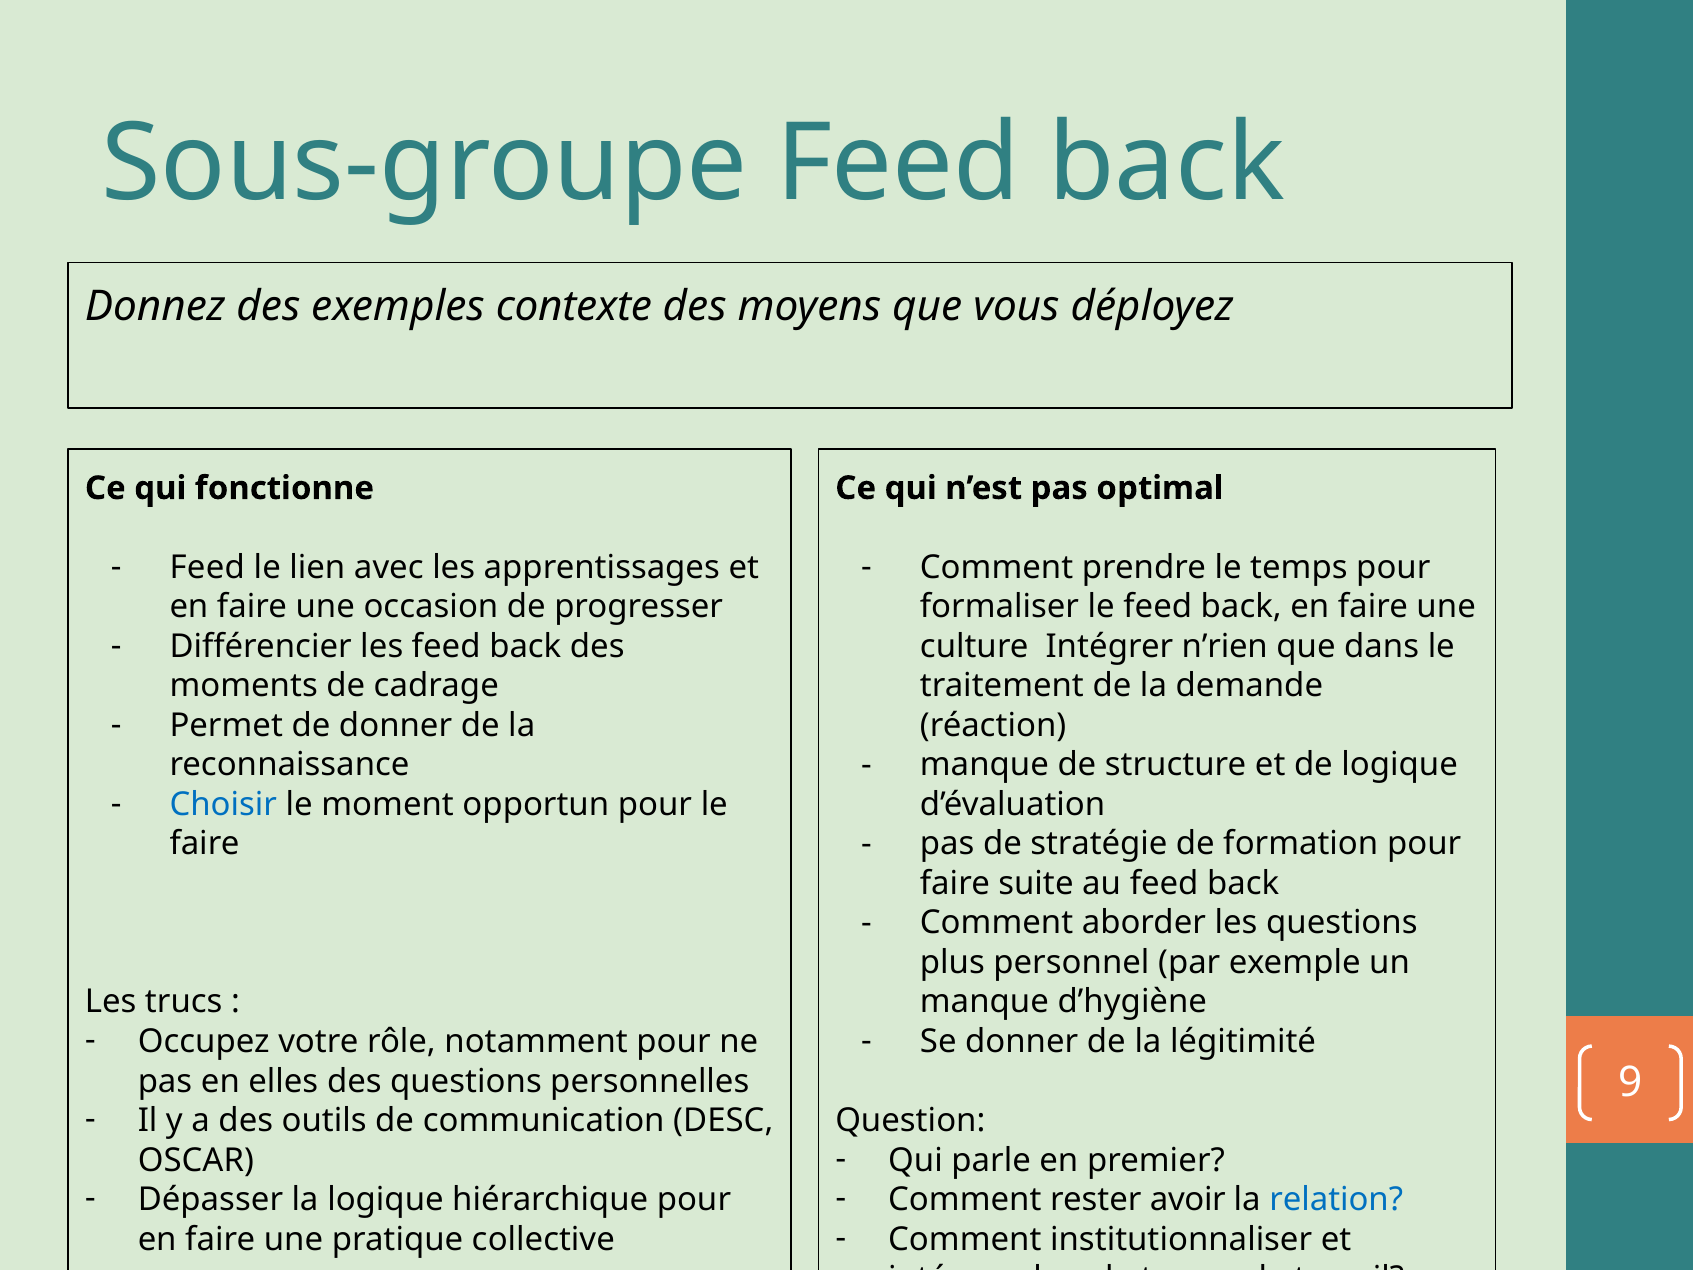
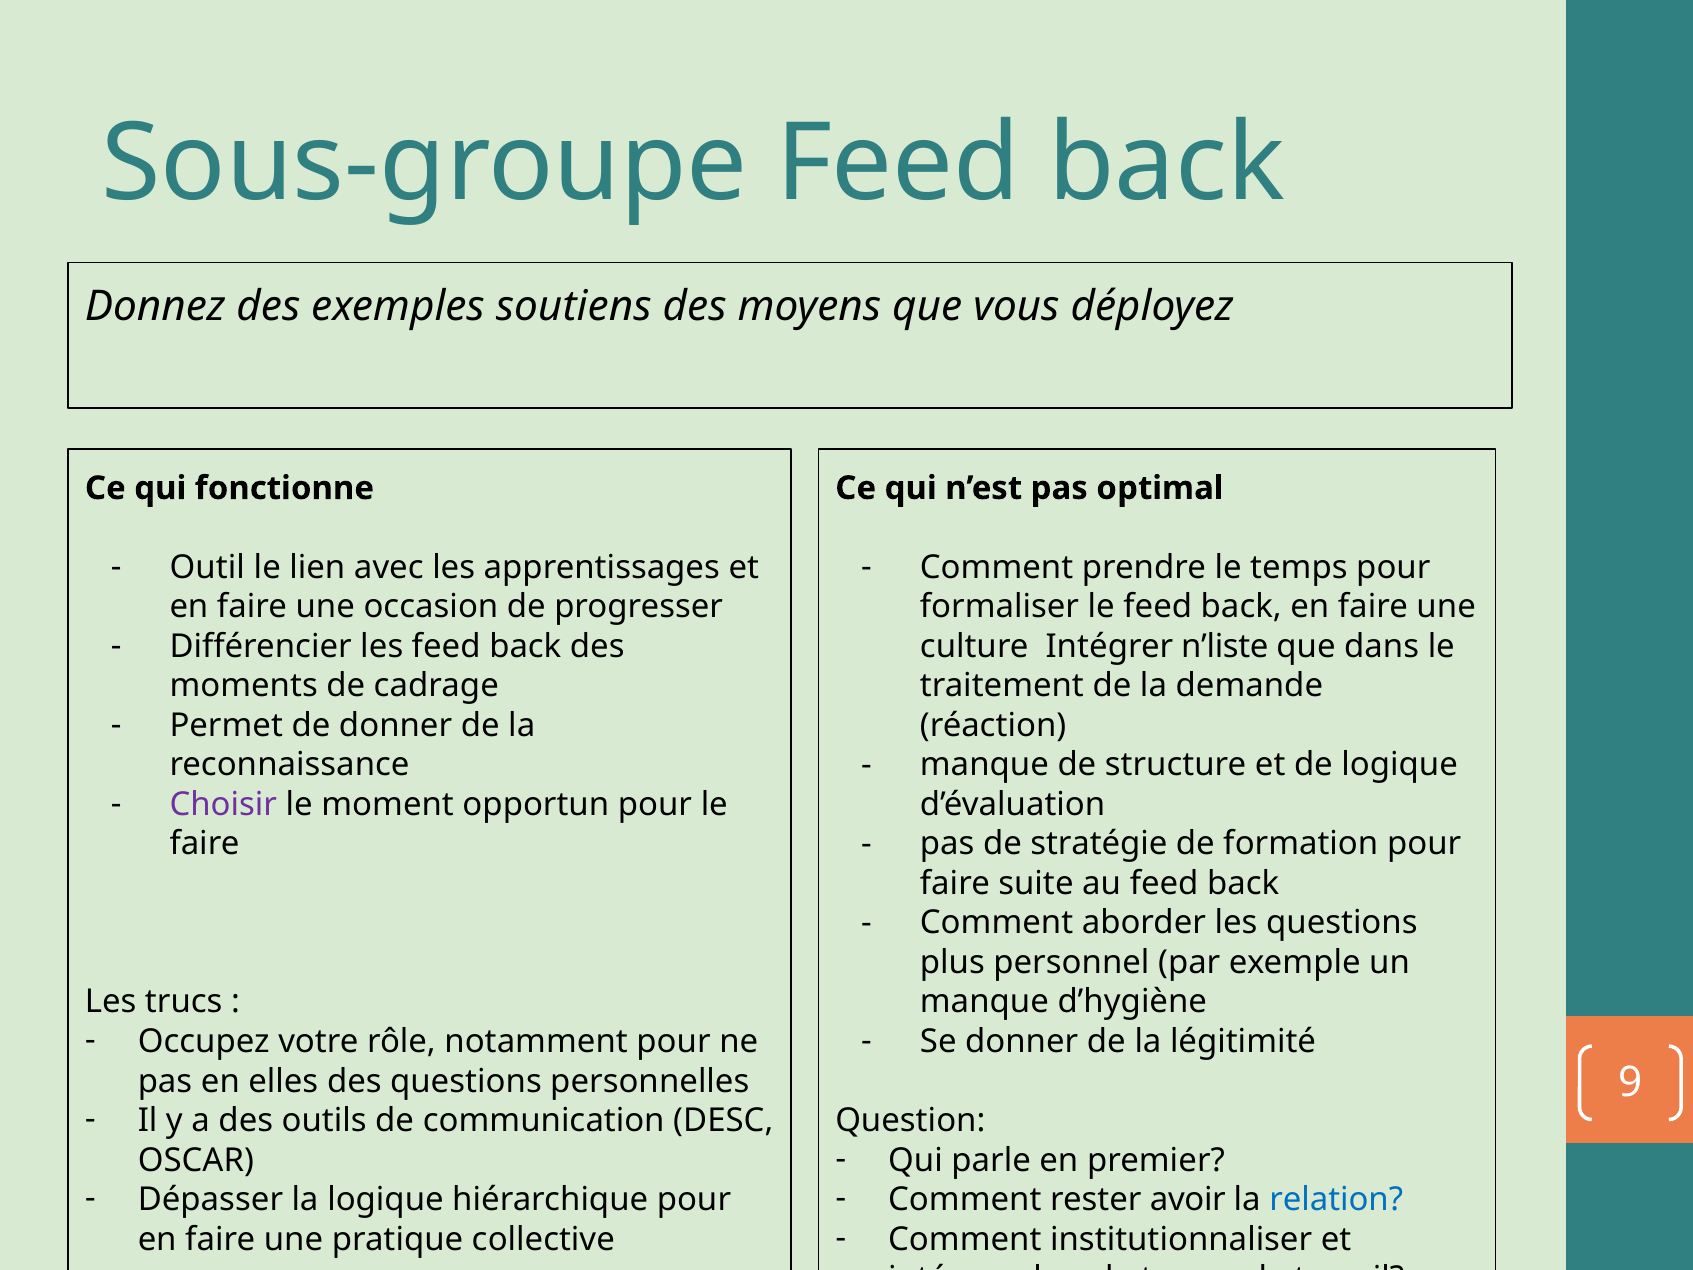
contexte: contexte -> soutiens
Feed at (207, 567): Feed -> Outil
n’rien: n’rien -> n’liste
Choisir colour: blue -> purple
